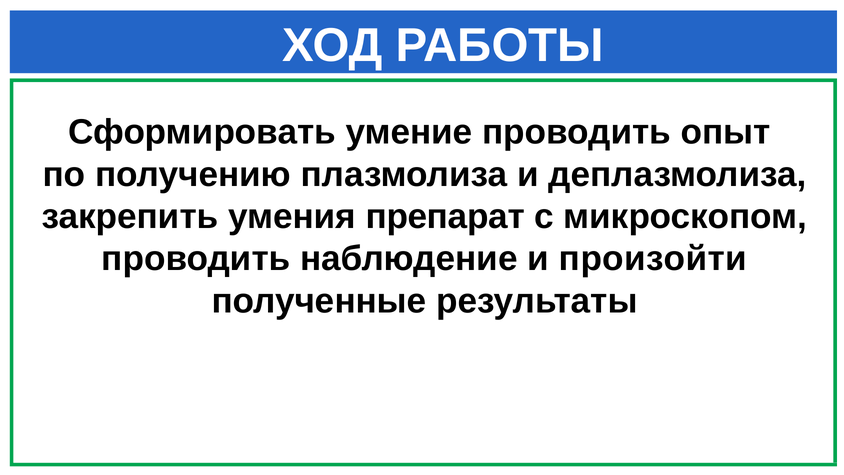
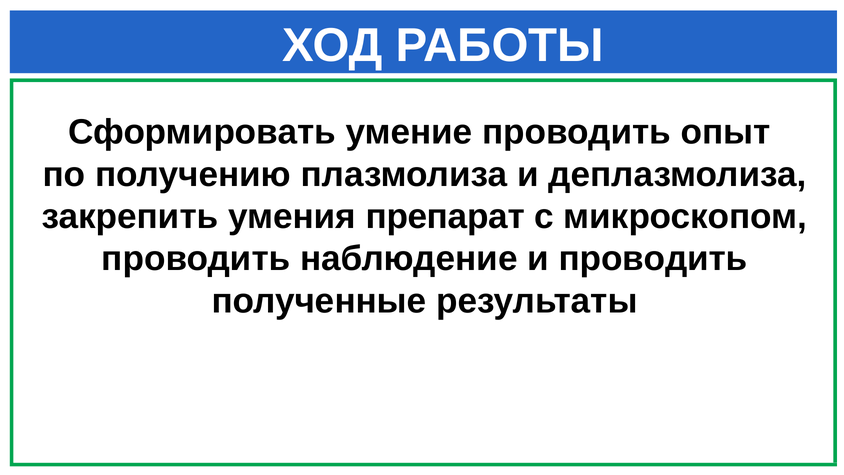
и произойти: произойти -> проводить
